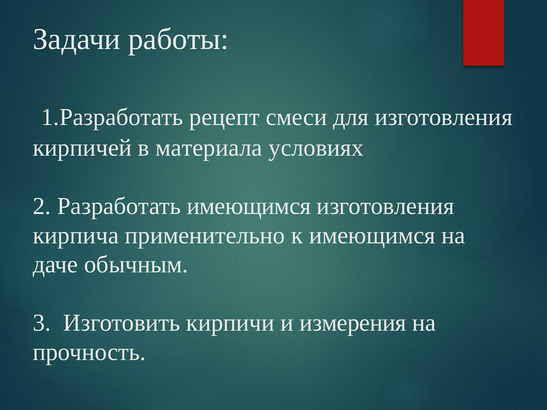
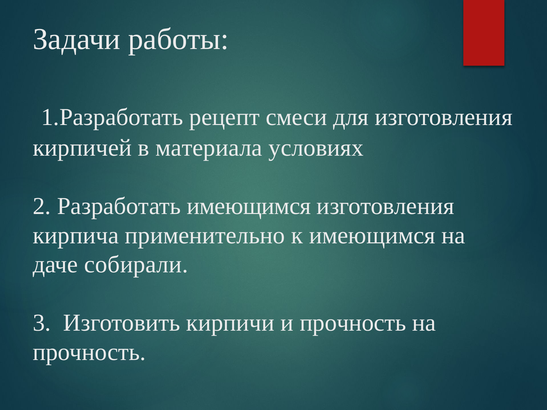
обычным: обычным -> собирали
и измерения: измерения -> прочность
